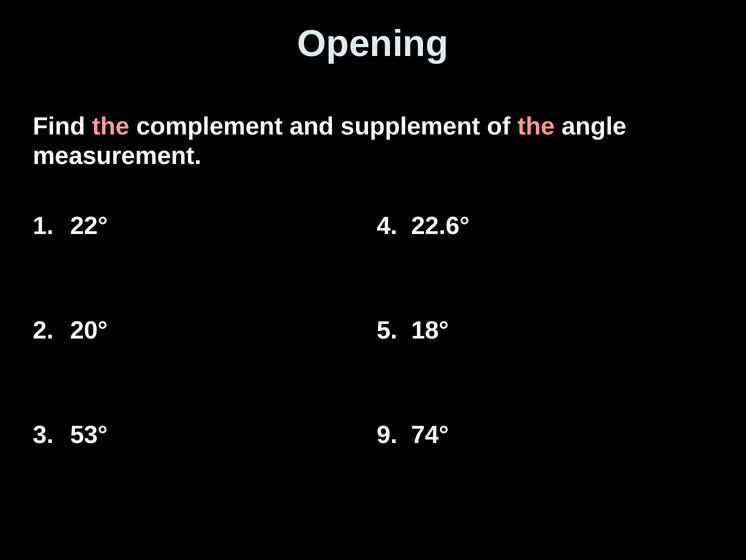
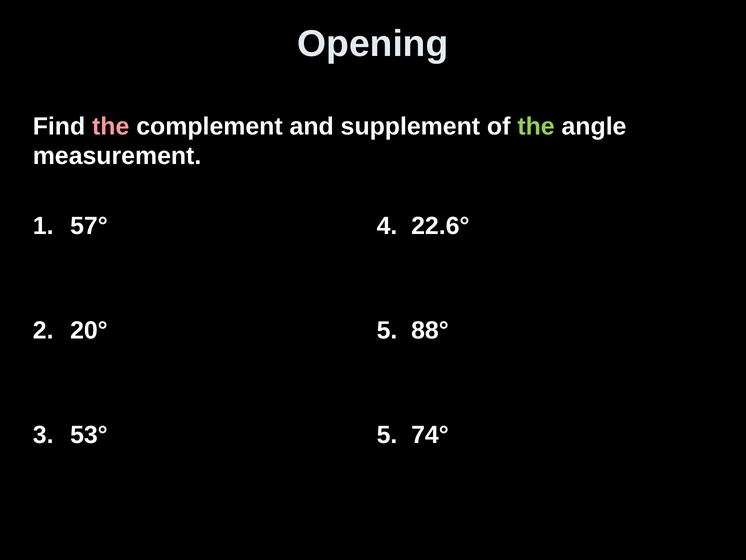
the at (536, 126) colour: pink -> light green
22°: 22° -> 57°
18°: 18° -> 88°
53° 9: 9 -> 5
